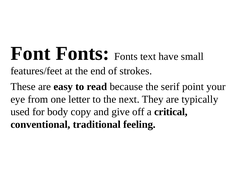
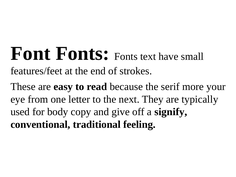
point: point -> more
critical: critical -> signify
